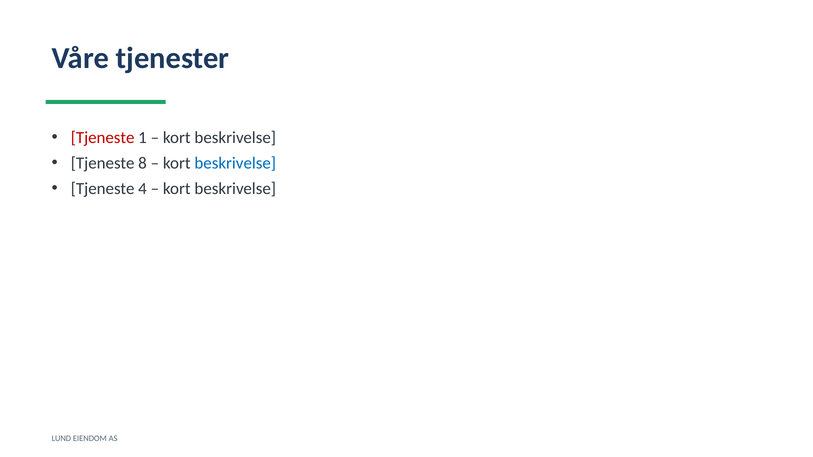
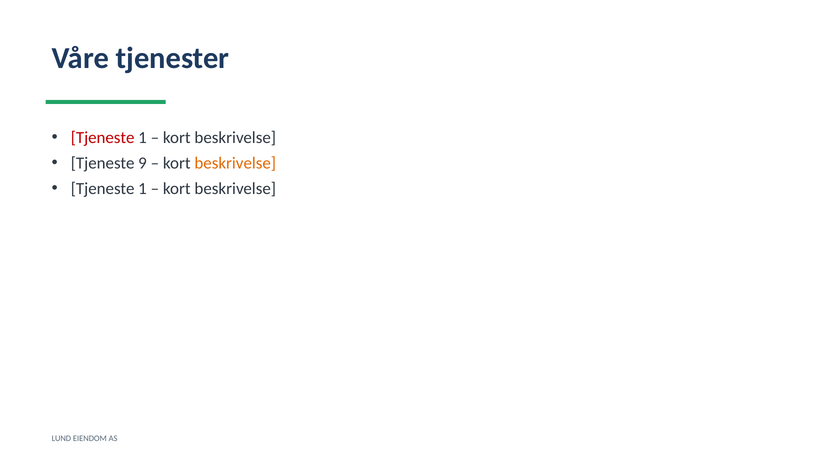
8: 8 -> 9
beskrivelse at (235, 163) colour: blue -> orange
4 at (143, 189): 4 -> 1
